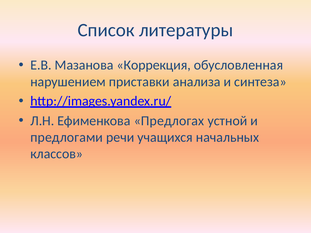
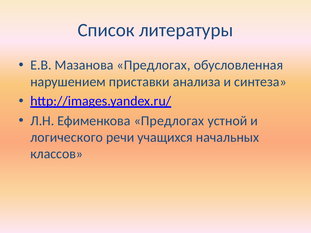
Мазанова Коррекция: Коррекция -> Предлогах
предлогами: предлогами -> логического
